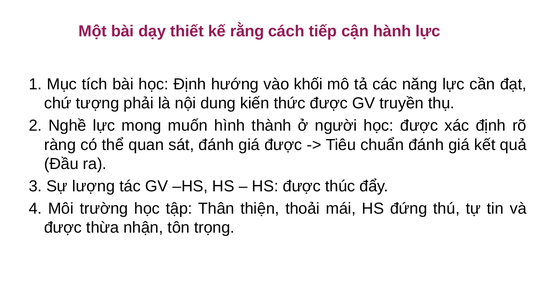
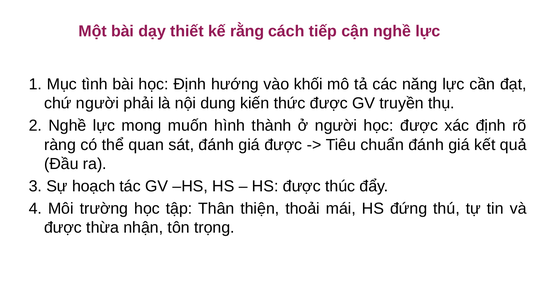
cận hành: hành -> nghề
tích: tích -> tình
chứ tượng: tượng -> người
lượng: lượng -> hoạch
